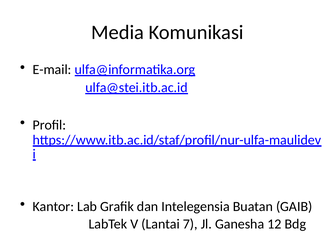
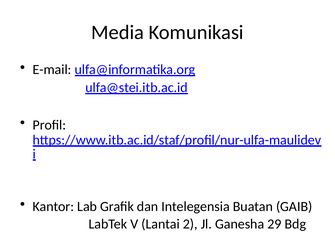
7: 7 -> 2
12: 12 -> 29
